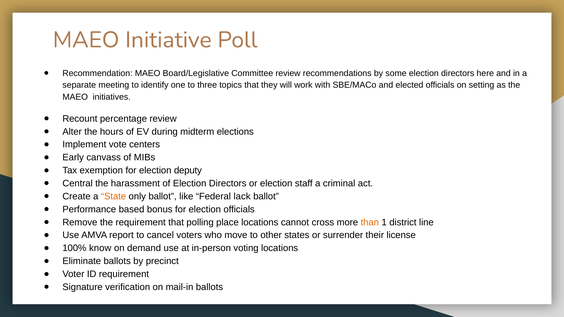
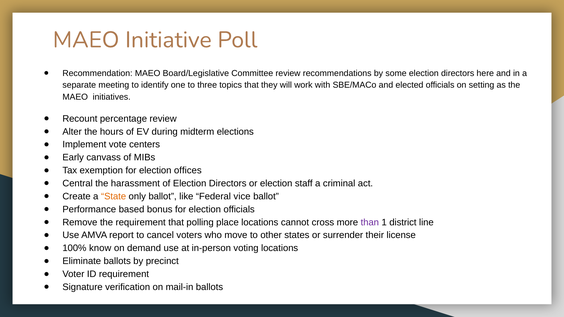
deputy: deputy -> offices
lack: lack -> vice
than colour: orange -> purple
